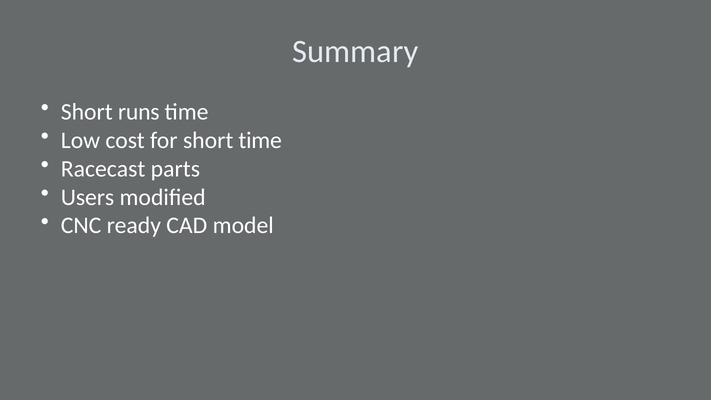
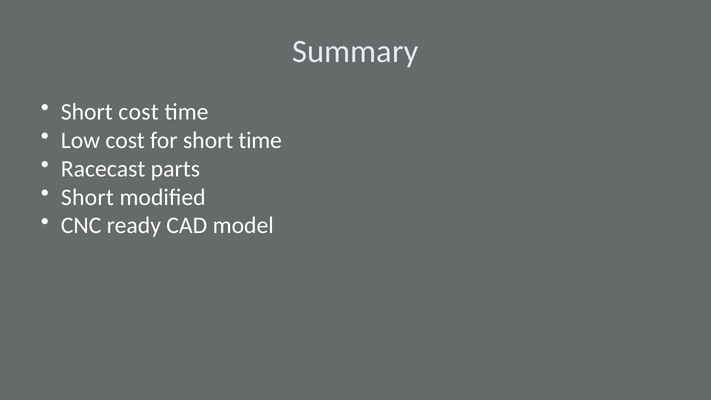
Short runs: runs -> cost
Users at (88, 197): Users -> Short
